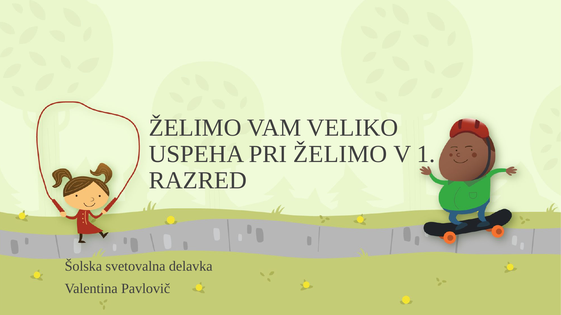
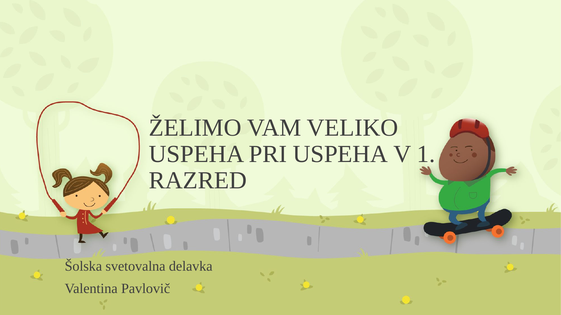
PRI ŽELIMO: ŽELIMO -> USPEHA
